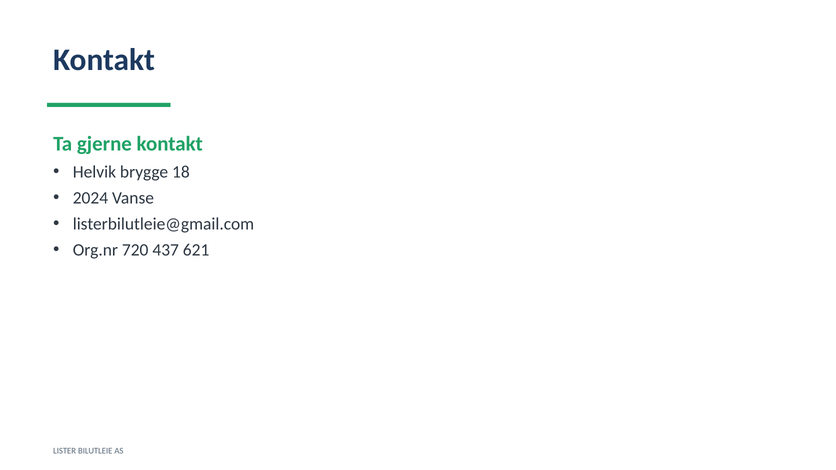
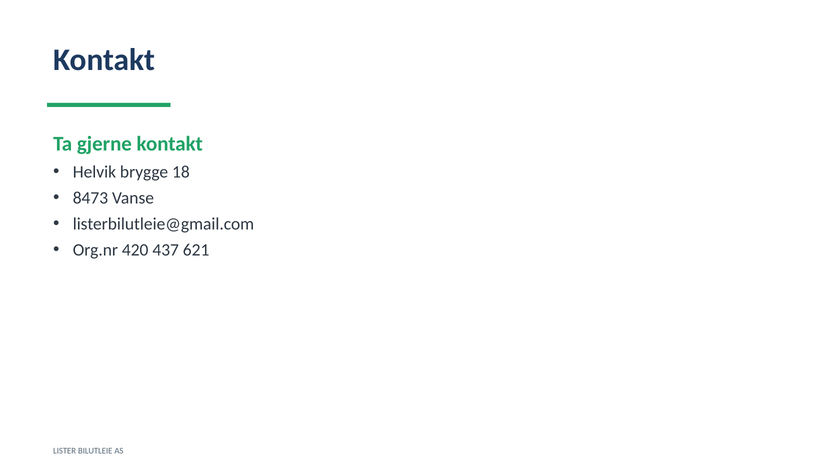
2024: 2024 -> 8473
720: 720 -> 420
